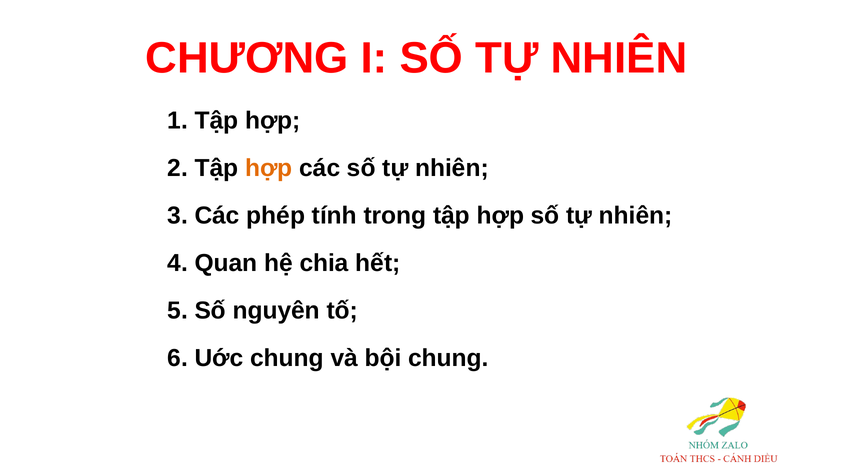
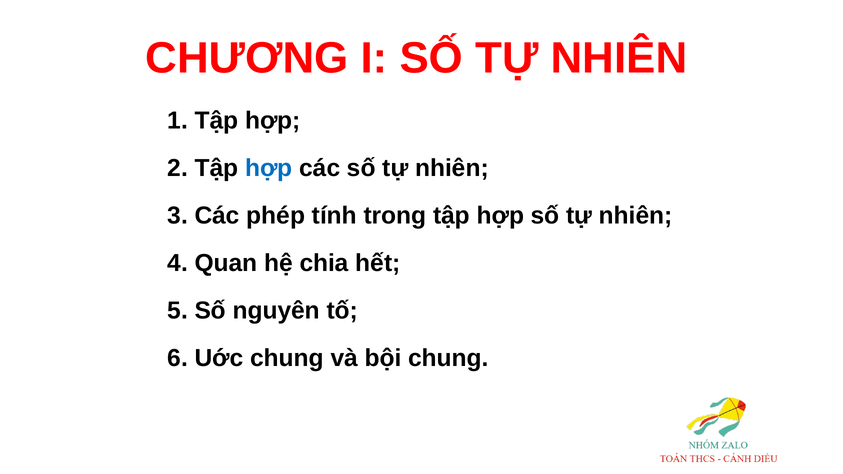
hợp at (269, 168) colour: orange -> blue
